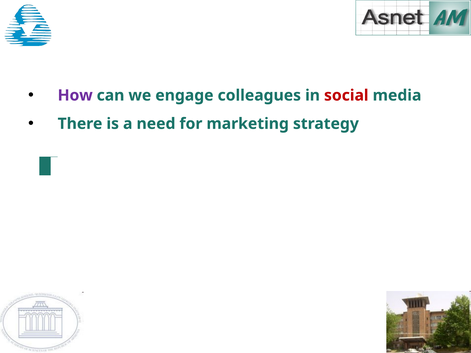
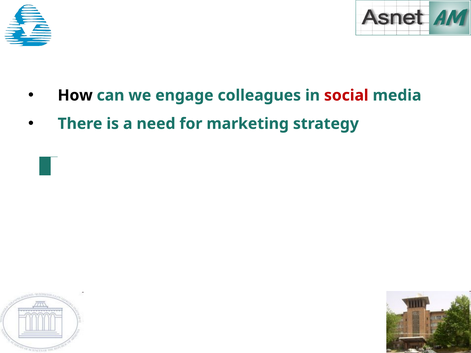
How colour: purple -> black
